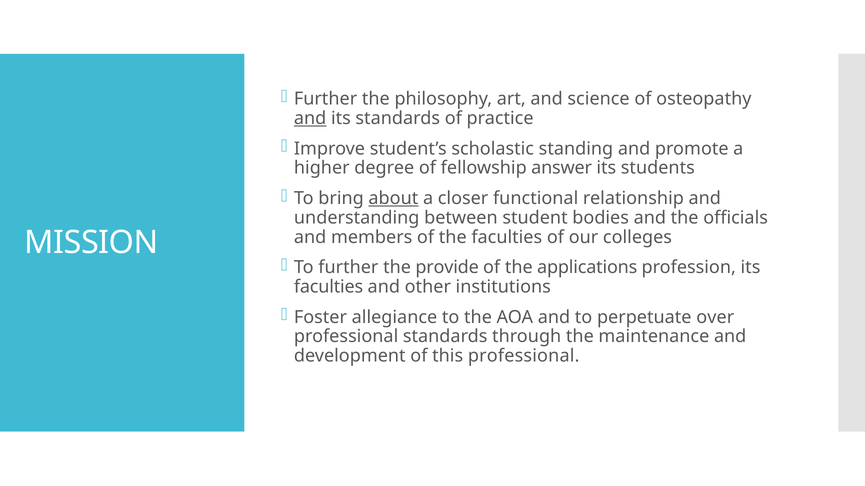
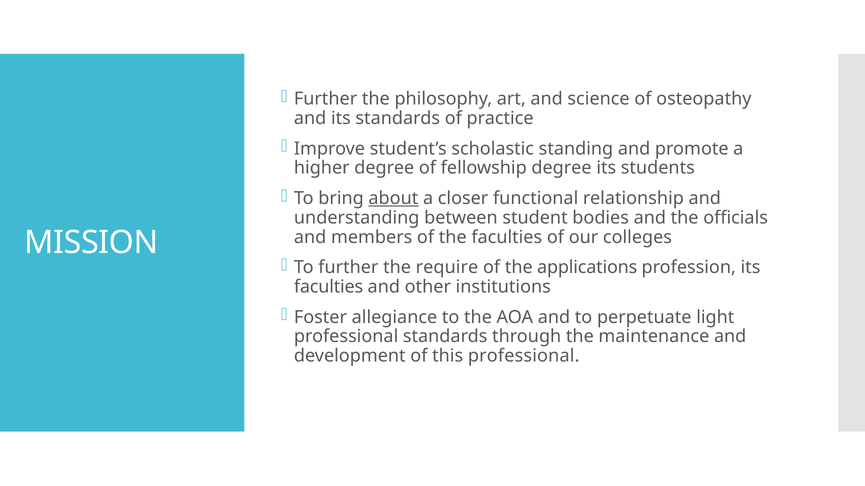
and at (310, 119) underline: present -> none
fellowship answer: answer -> degree
provide: provide -> require
over: over -> light
